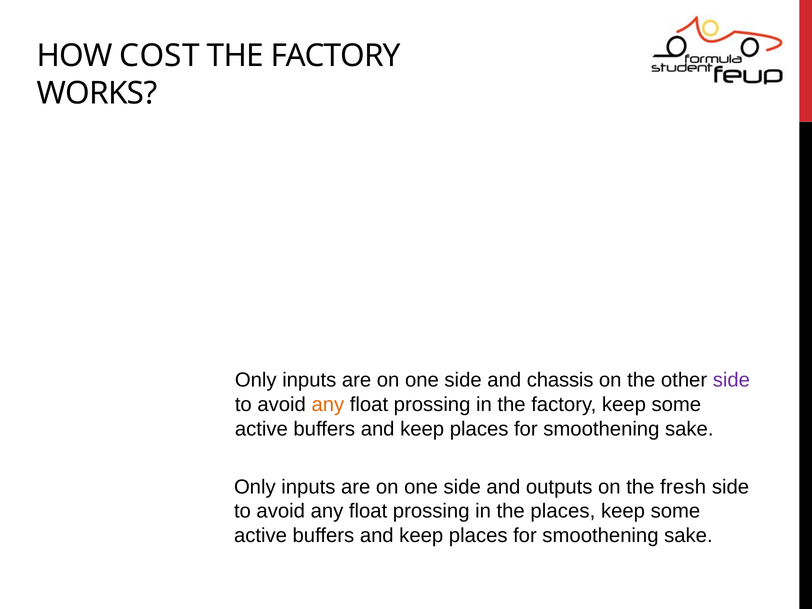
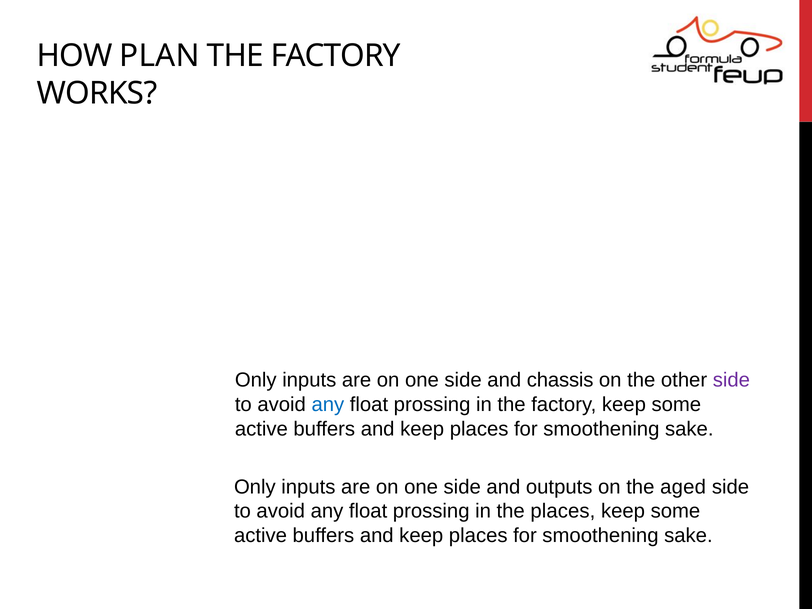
COST: COST -> PLAN
any at (328, 405) colour: orange -> blue
fresh: fresh -> aged
